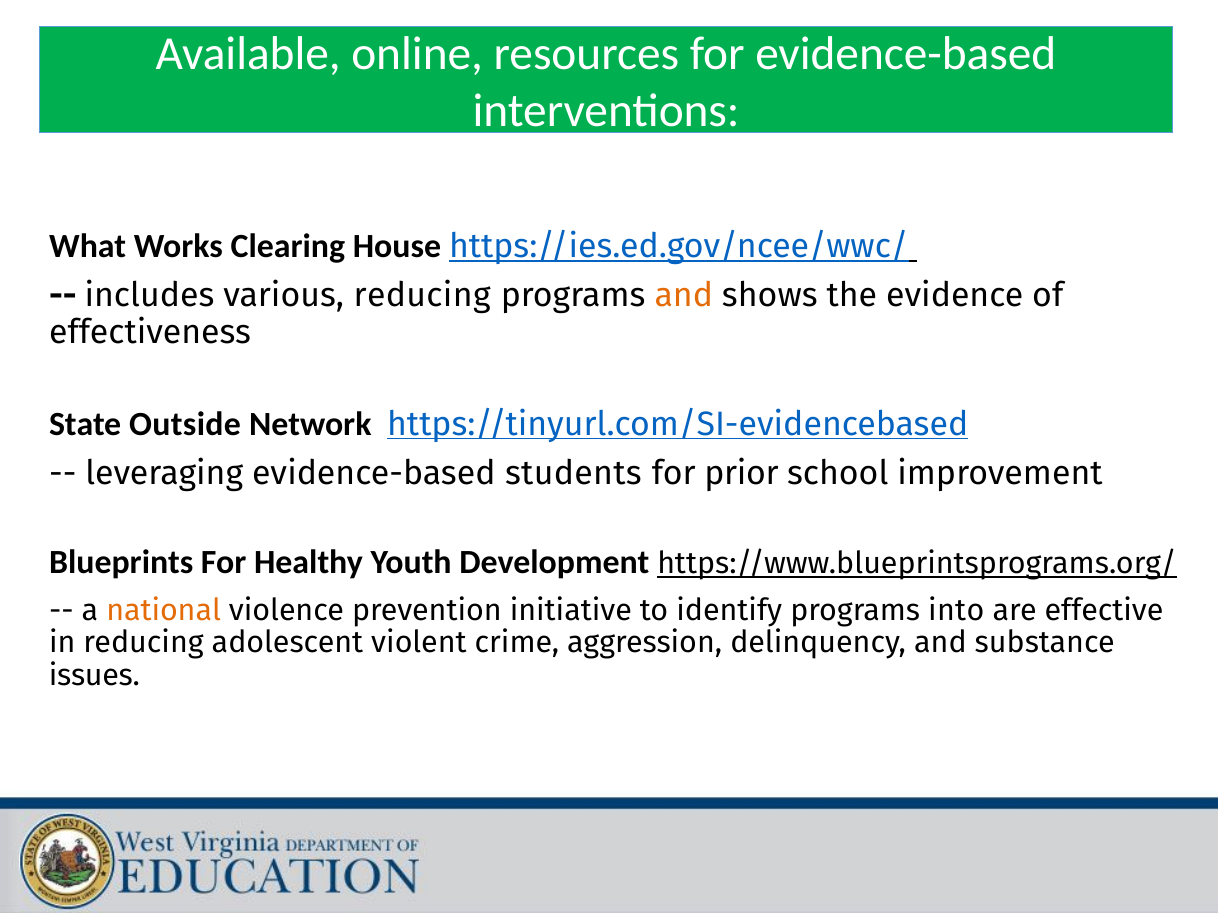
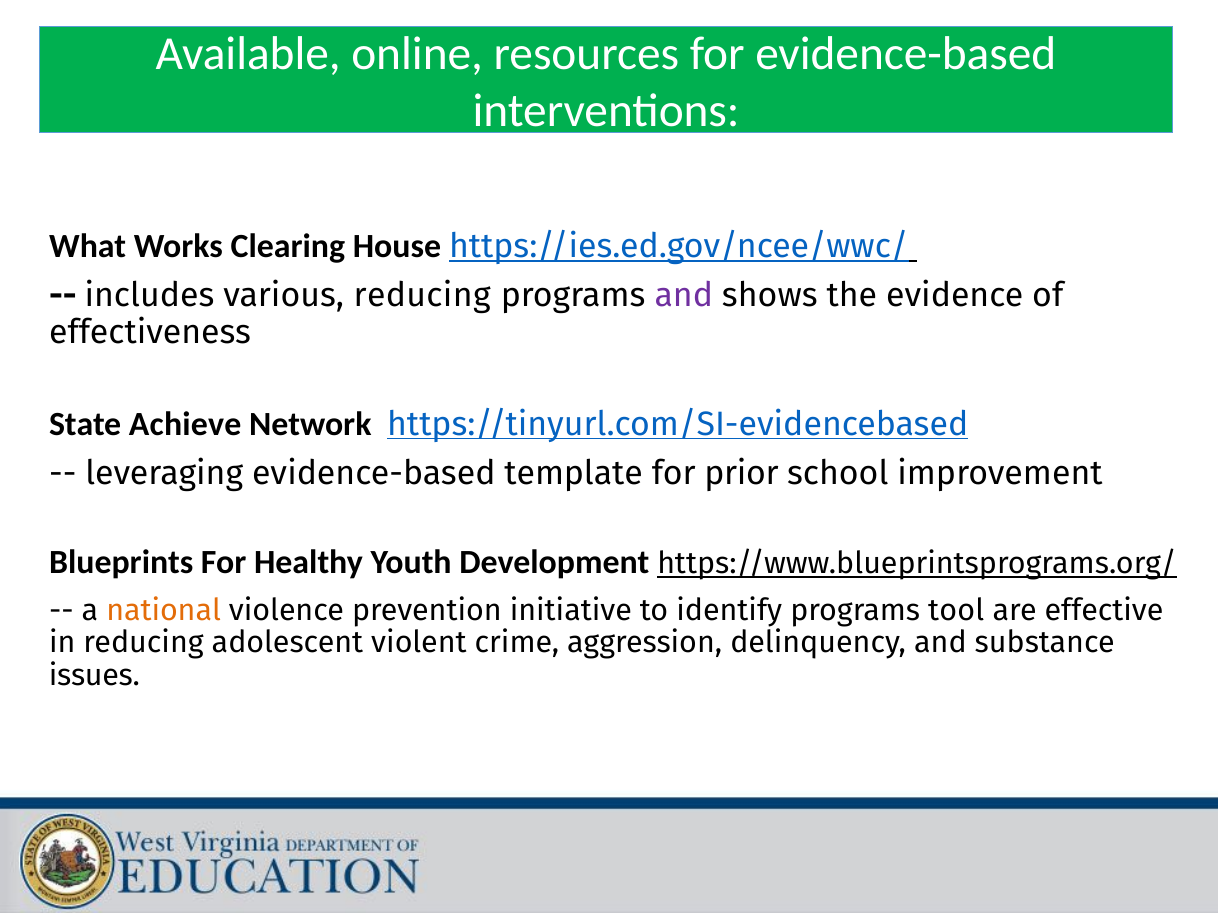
and at (684, 296) colour: orange -> purple
Outside: Outside -> Achieve
students: students -> template
into: into -> tool
